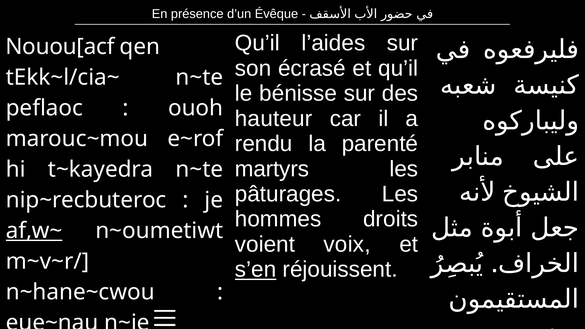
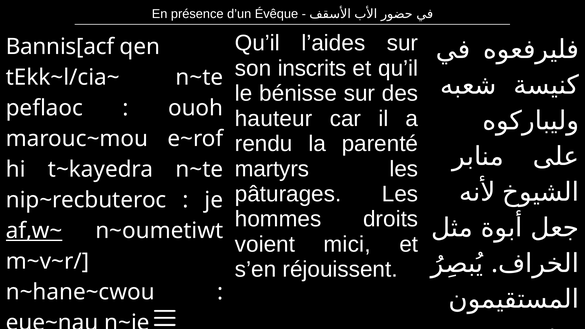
Nouou[acf: Nouou[acf -> Bannis[acf
écrasé: écrasé -> inscrits
voix: voix -> mici
s’en underline: present -> none
